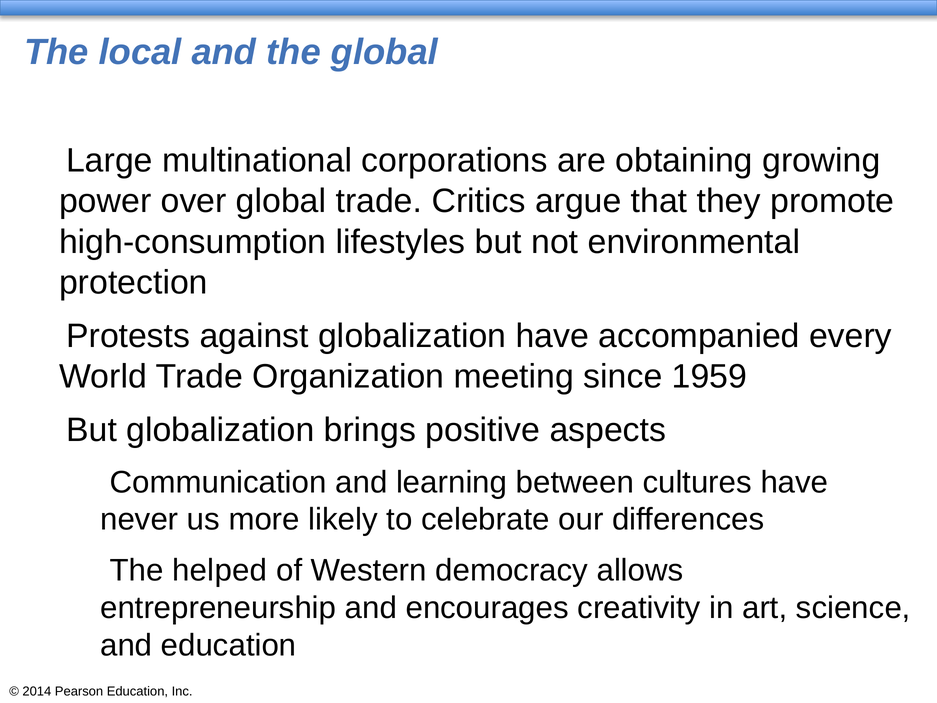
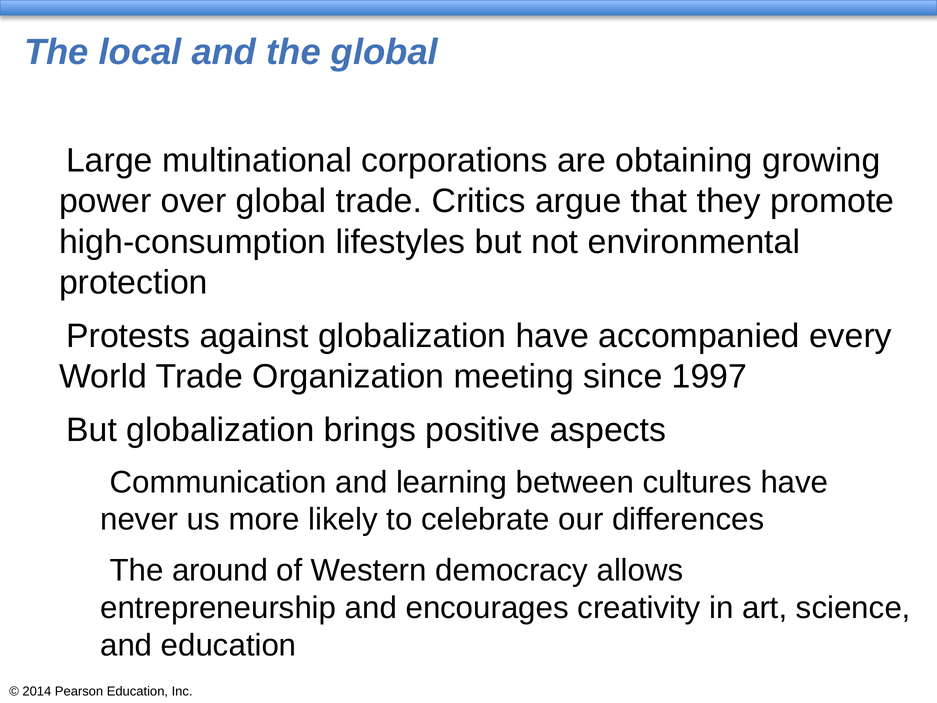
1959: 1959 -> 1997
helped: helped -> around
